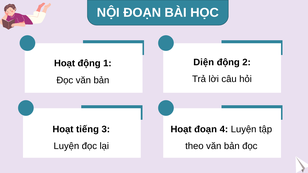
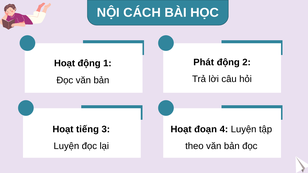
NỘI ĐOẠN: ĐOẠN -> CÁCH
Diện: Diện -> Phát
